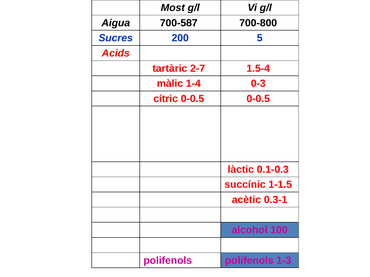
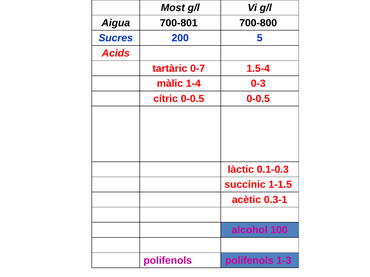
700-587: 700-587 -> 700-801
2-7: 2-7 -> 0-7
